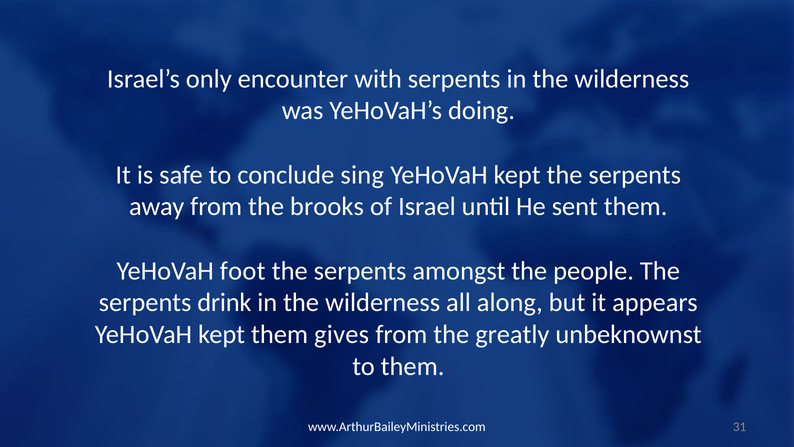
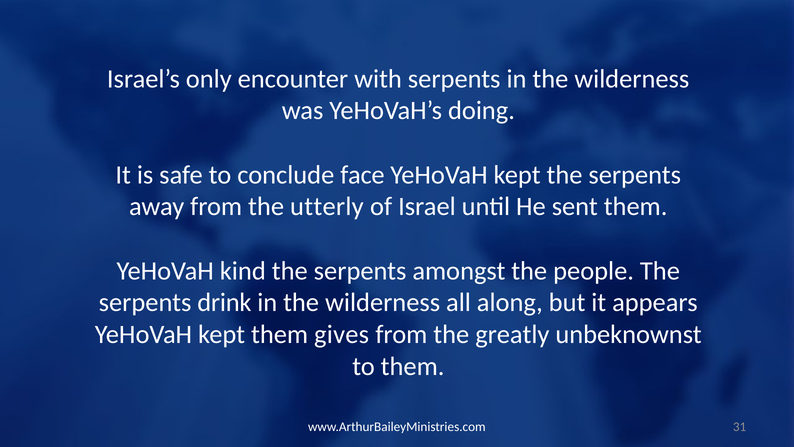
sing: sing -> face
brooks: brooks -> utterly
foot: foot -> kind
